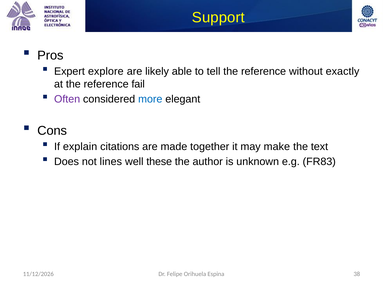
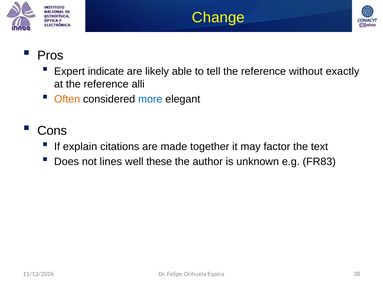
Support: Support -> Change
explore: explore -> indicate
fail: fail -> alli
Often colour: purple -> orange
make: make -> factor
